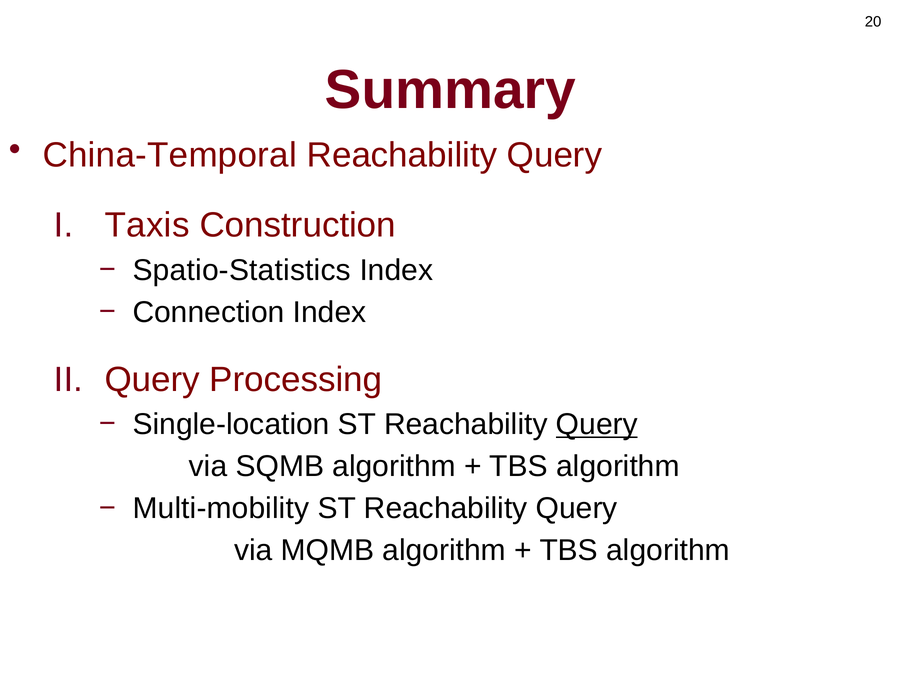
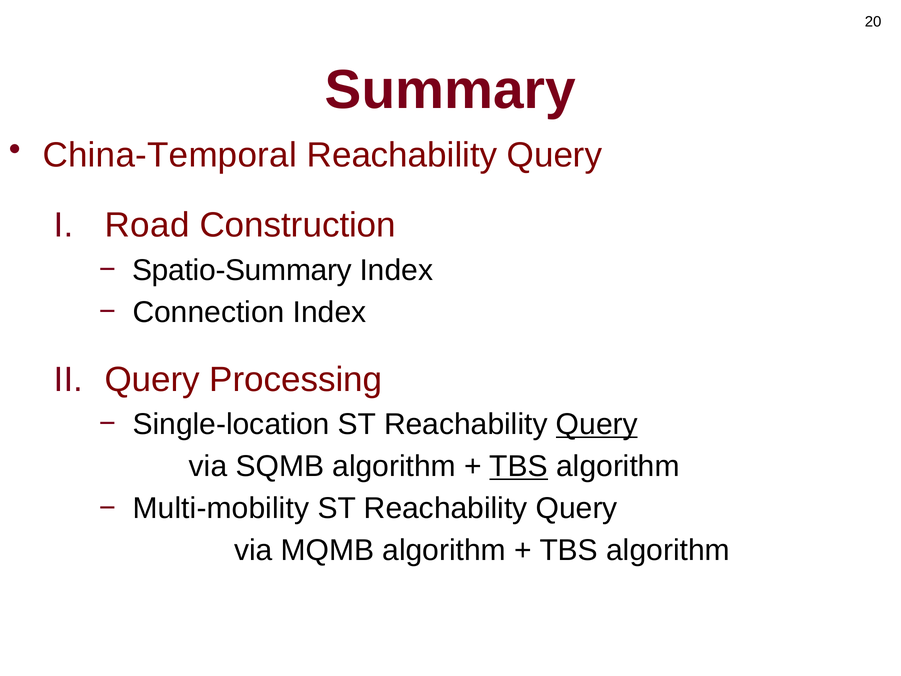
Taxis: Taxis -> Road
Spatio-Statistics: Spatio-Statistics -> Spatio-Summary
TBS at (519, 466) underline: none -> present
